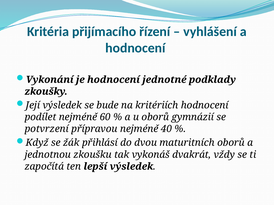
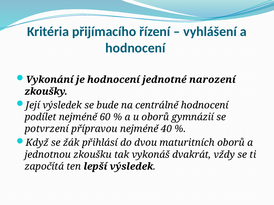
podklady: podklady -> narození
kritériích: kritériích -> centrálně
